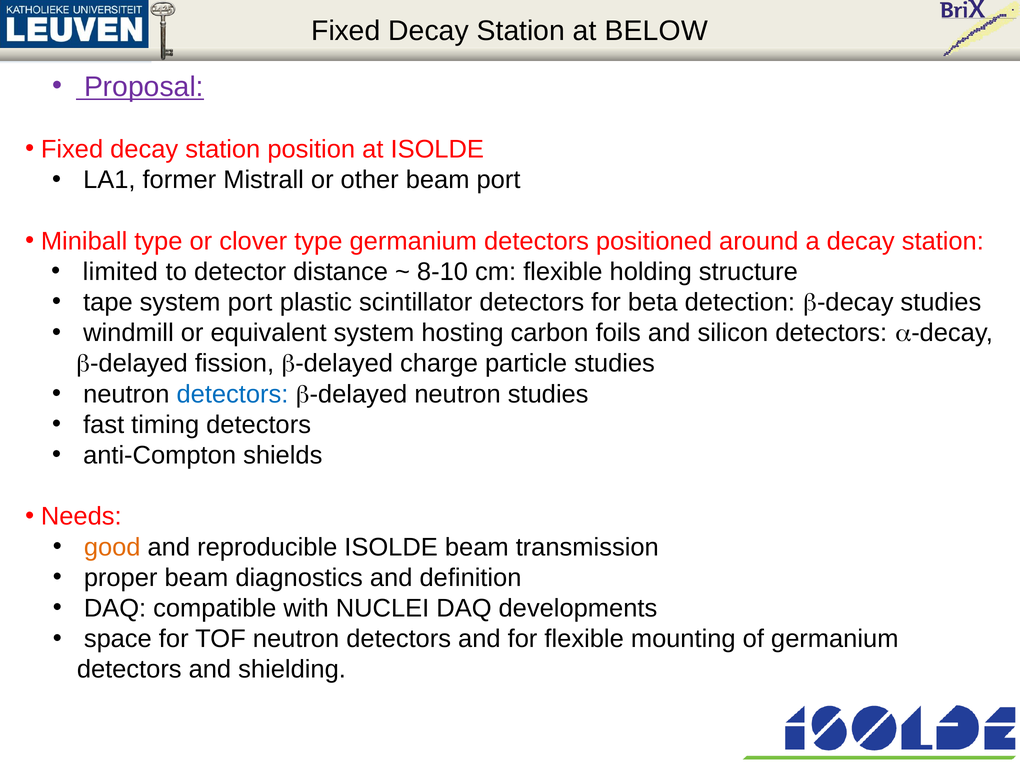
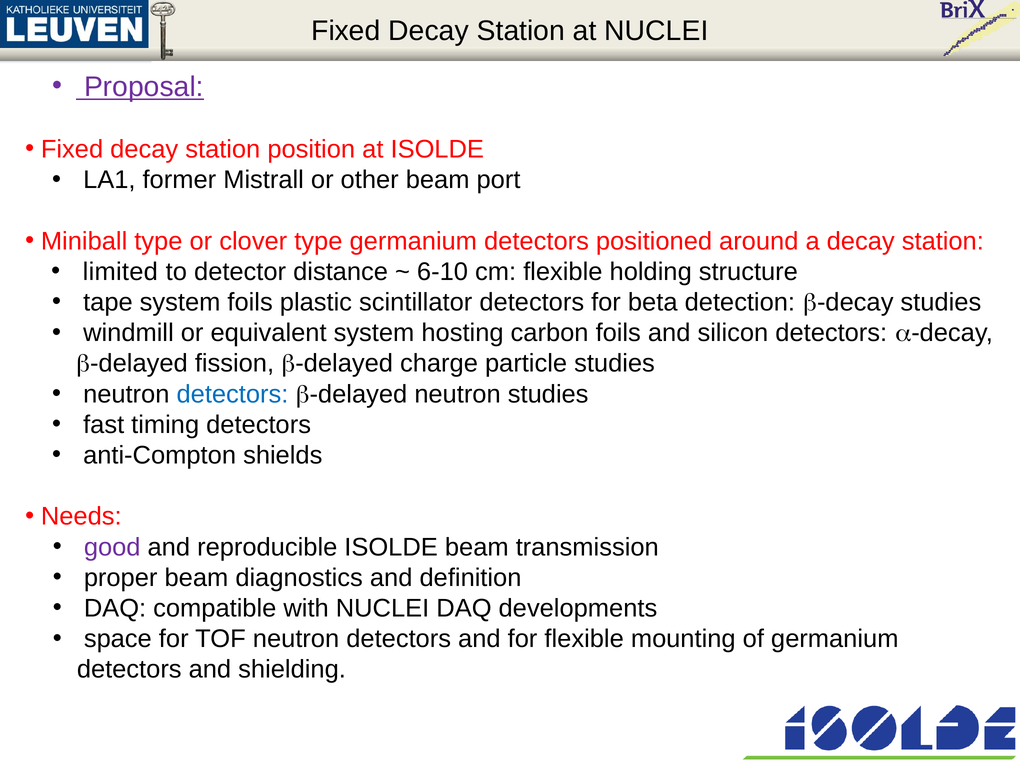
at BELOW: BELOW -> NUCLEI
8-10: 8-10 -> 6-10
system port: port -> foils
good colour: orange -> purple
